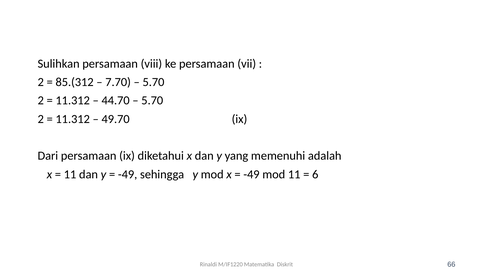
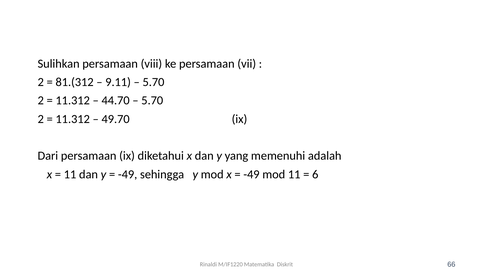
85.(312: 85.(312 -> 81.(312
7.70: 7.70 -> 9.11
